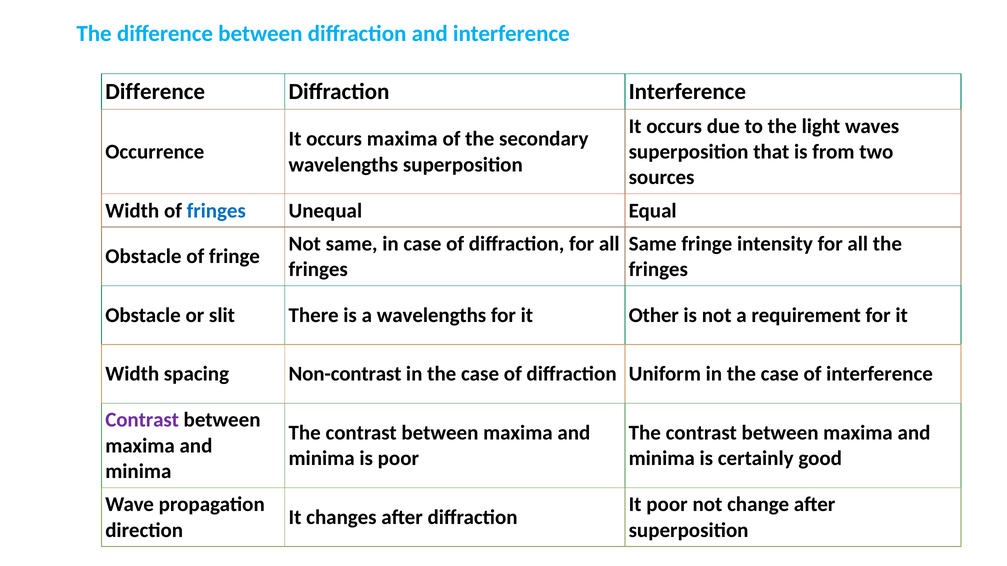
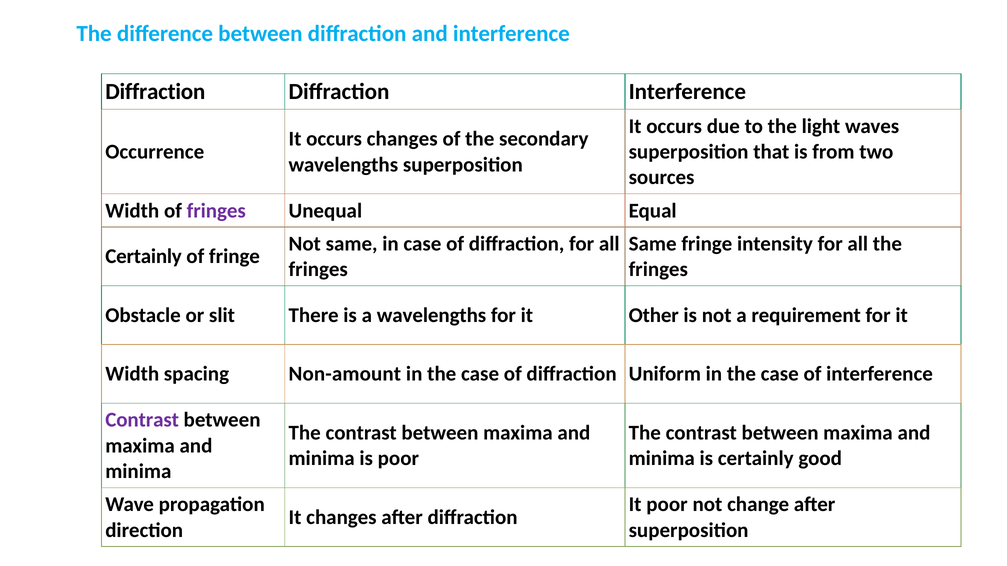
Difference at (155, 92): Difference -> Diffraction
occurs maxima: maxima -> changes
fringes at (216, 211) colour: blue -> purple
Obstacle at (143, 257): Obstacle -> Certainly
Non-contrast: Non-contrast -> Non-amount
